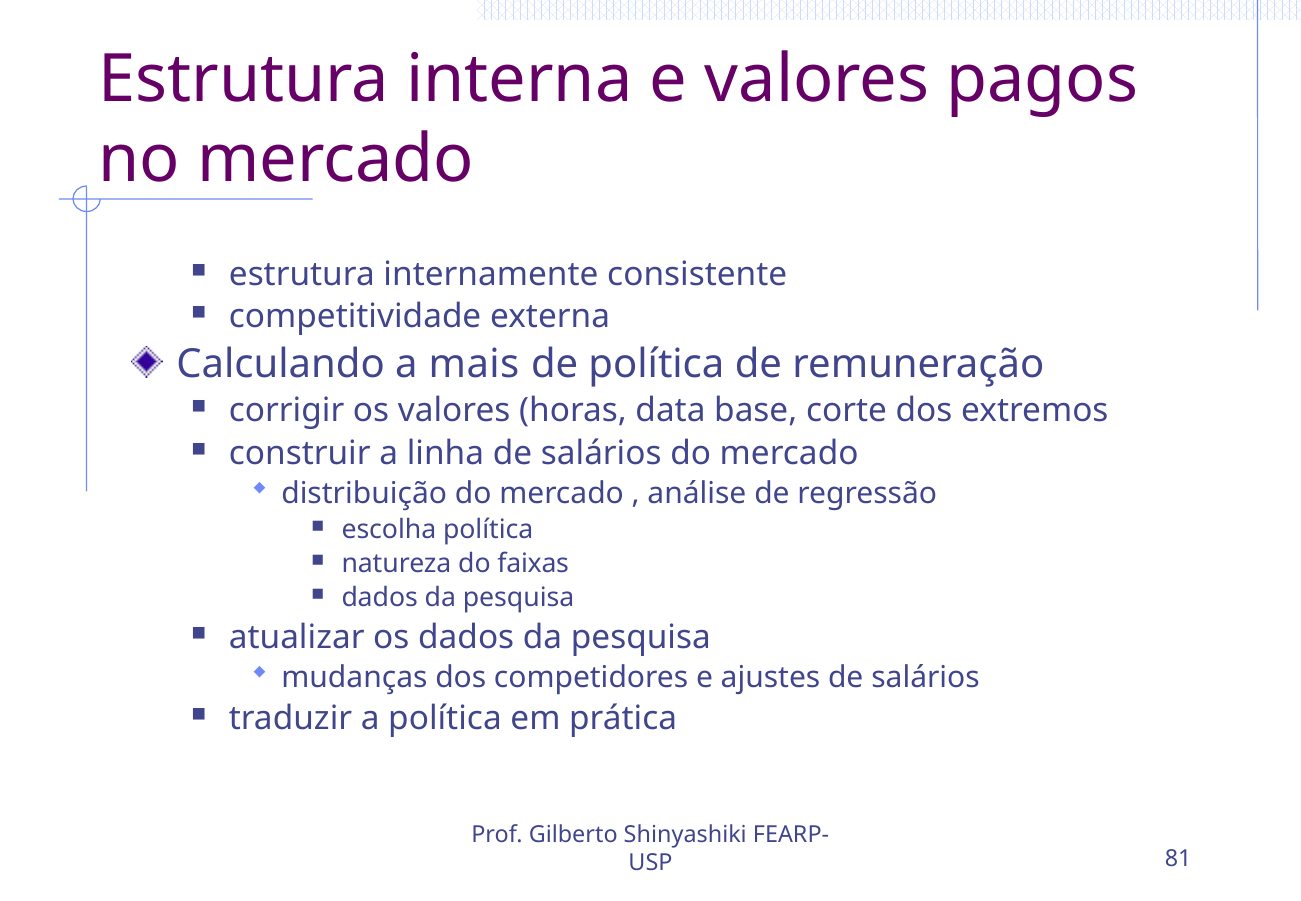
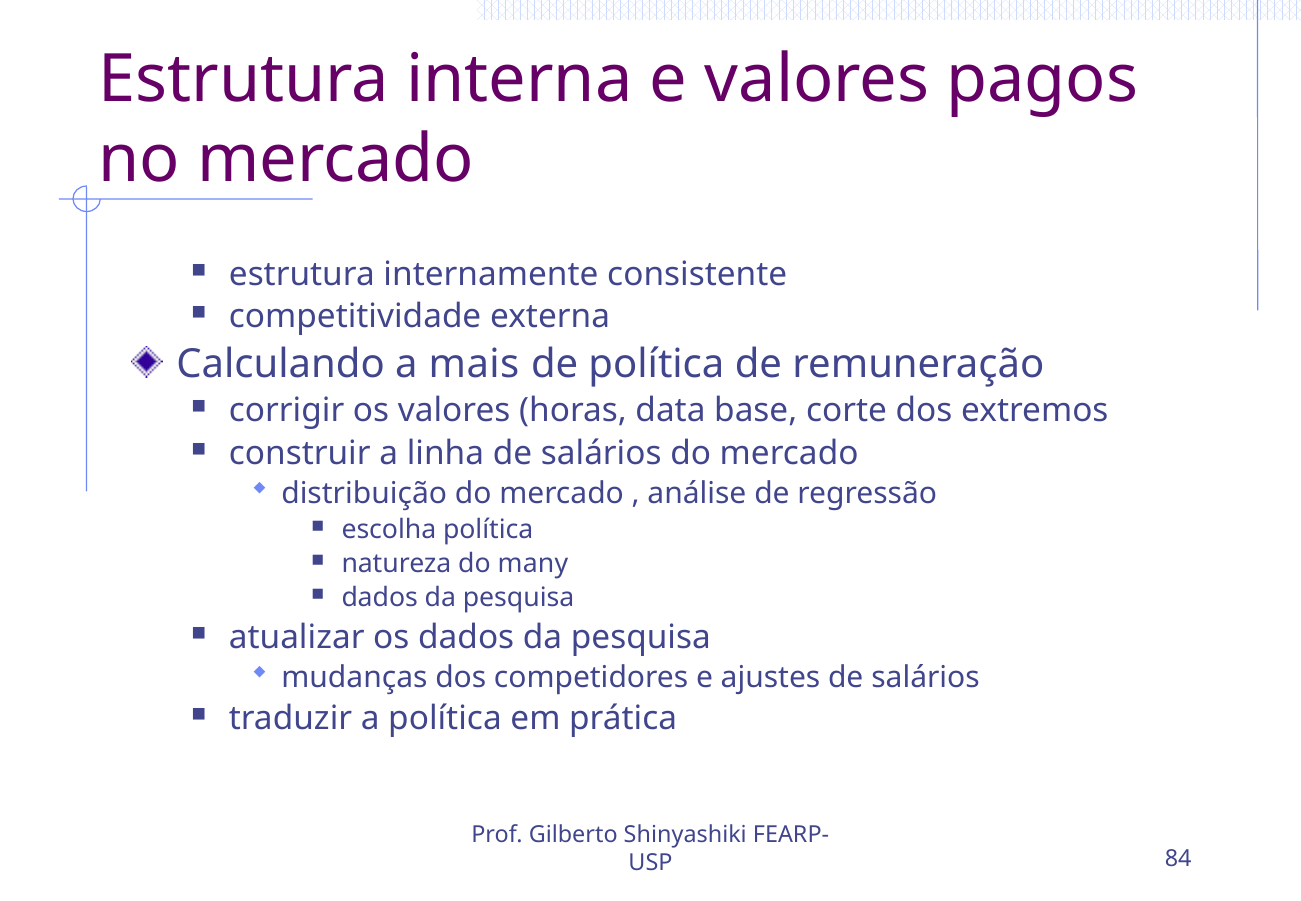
faixas: faixas -> many
81: 81 -> 84
